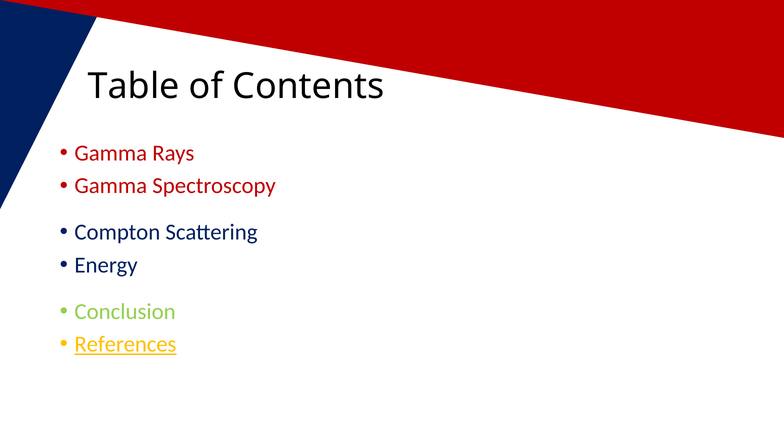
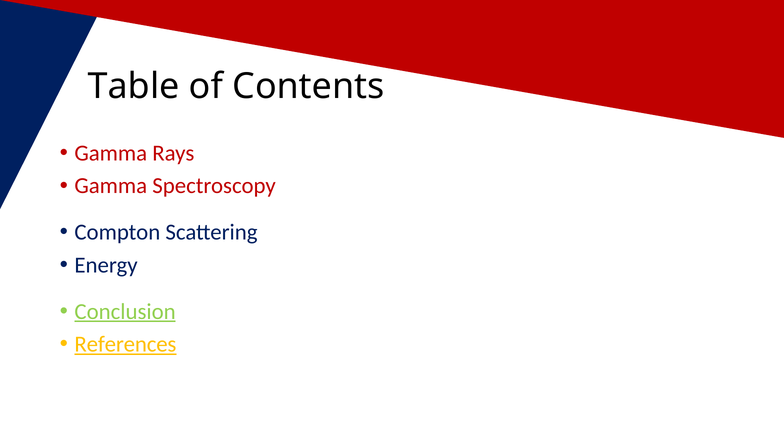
Conclusion underline: none -> present
